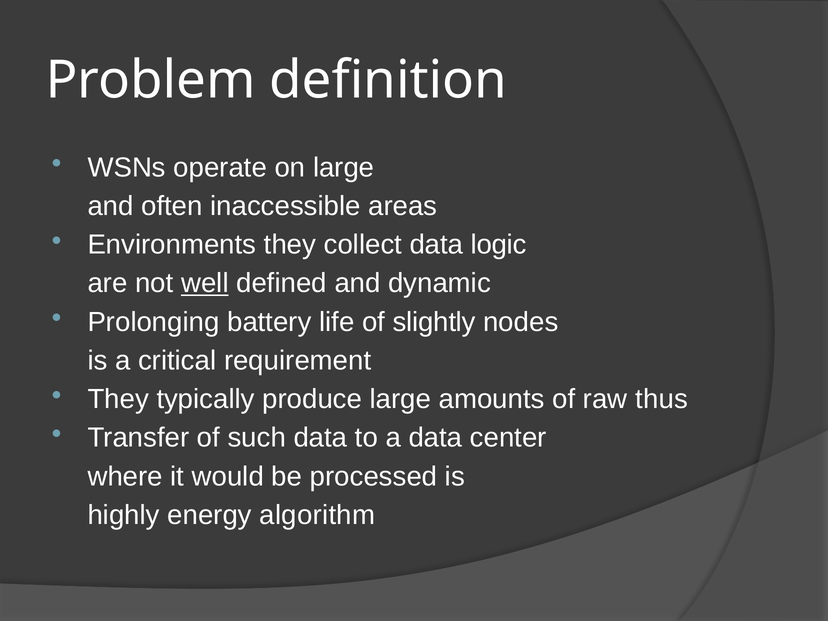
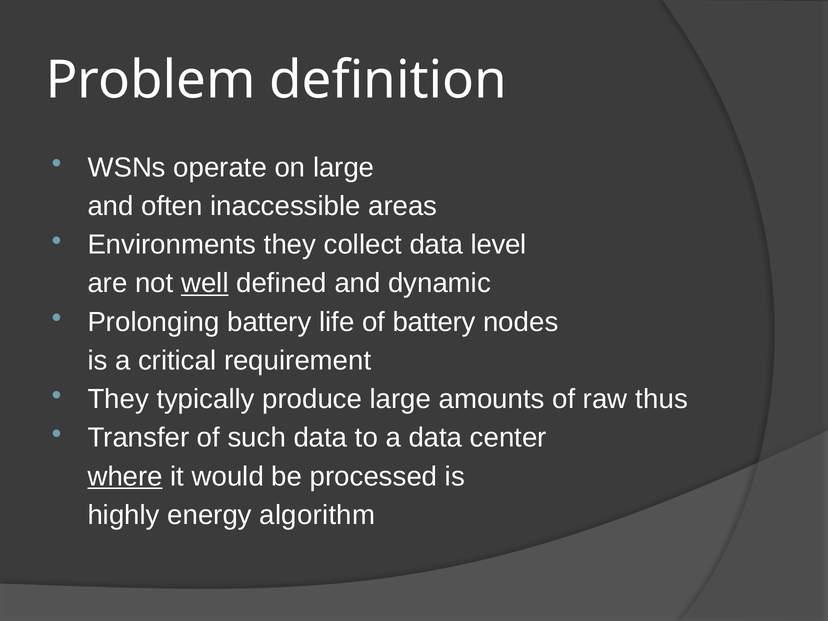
logic: logic -> level
of slightly: slightly -> battery
where underline: none -> present
